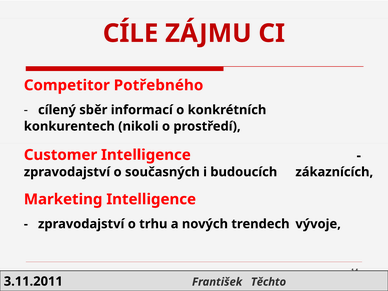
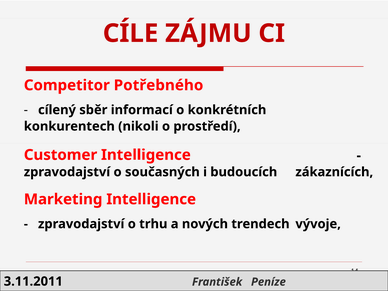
Těchto: Těchto -> Peníze
